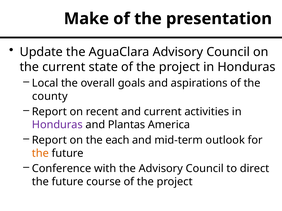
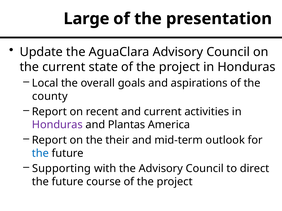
Make: Make -> Large
each: each -> their
the at (40, 154) colour: orange -> blue
Conference: Conference -> Supporting
